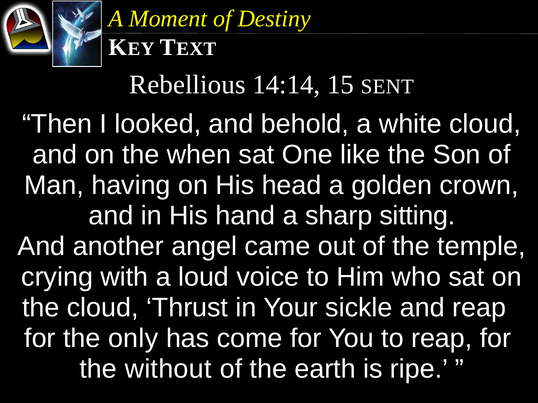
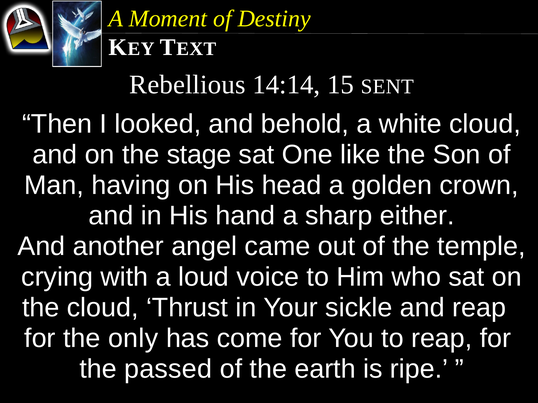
when: when -> stage
sitting: sitting -> either
without: without -> passed
